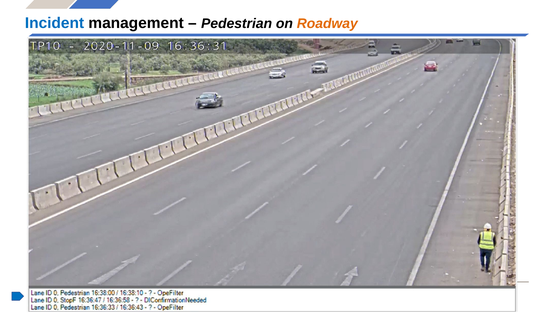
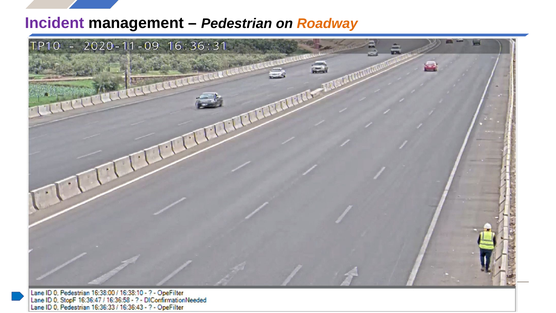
Incident colour: blue -> purple
